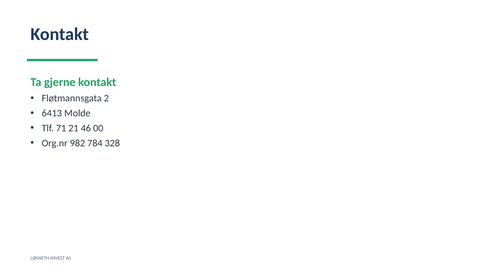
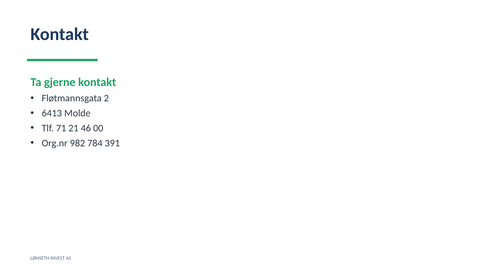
328: 328 -> 391
